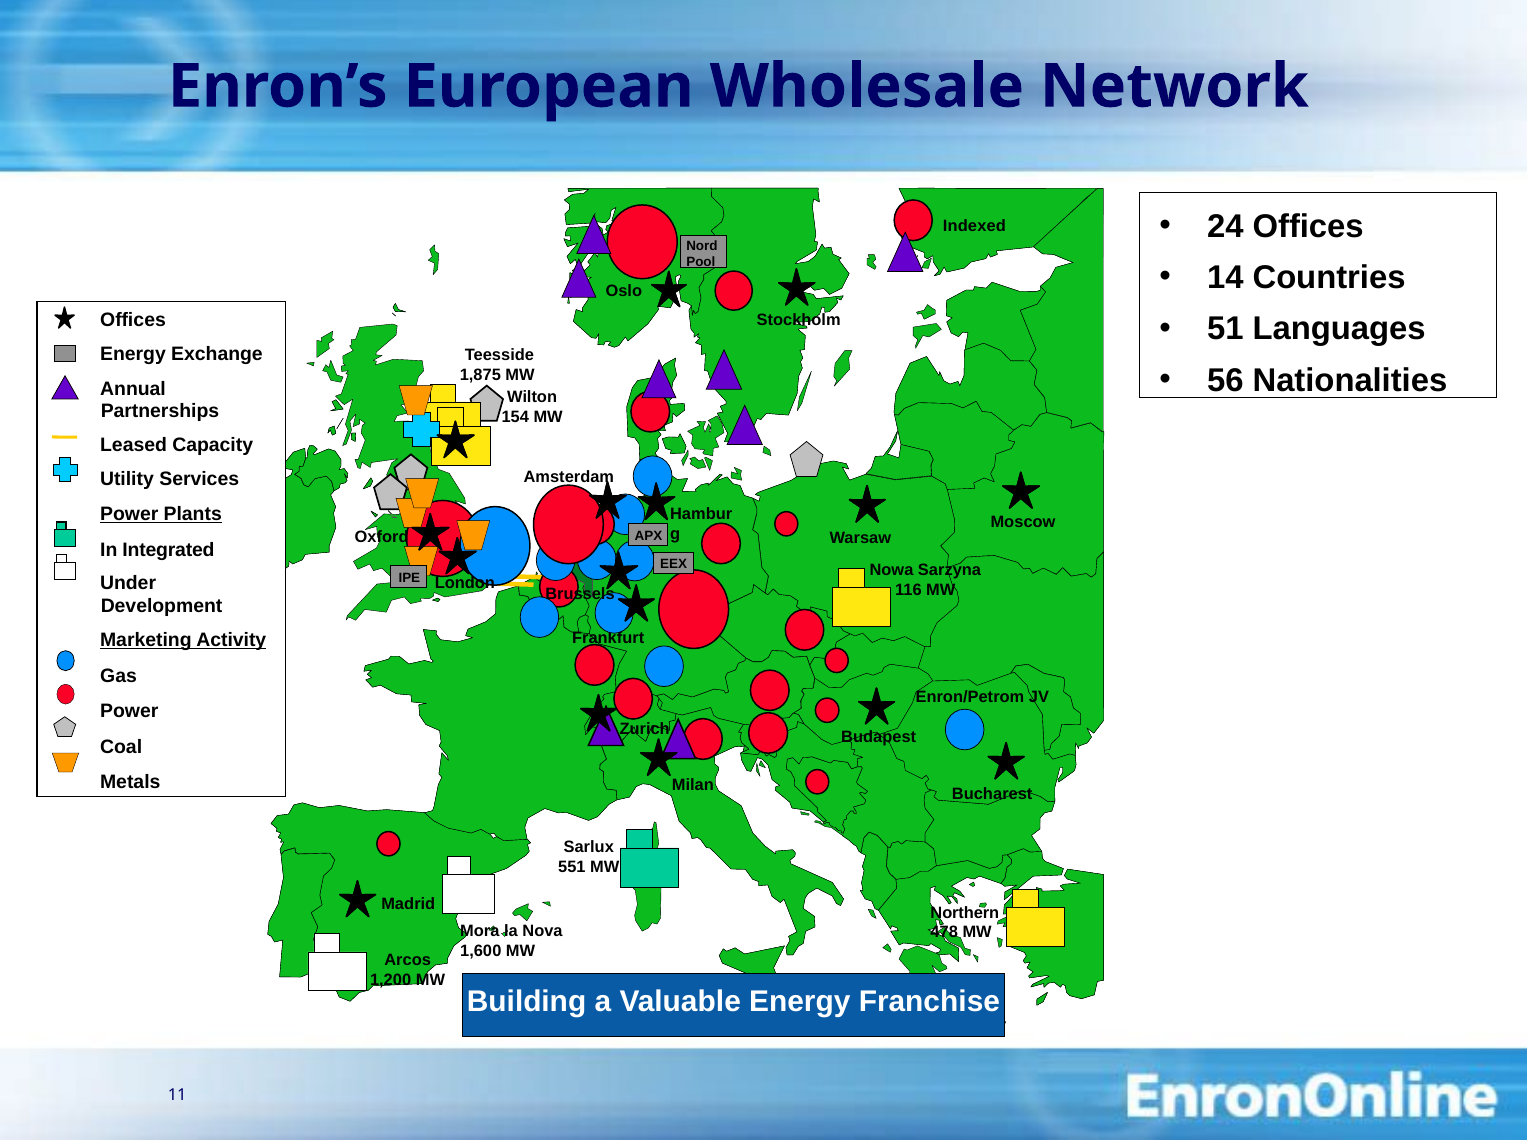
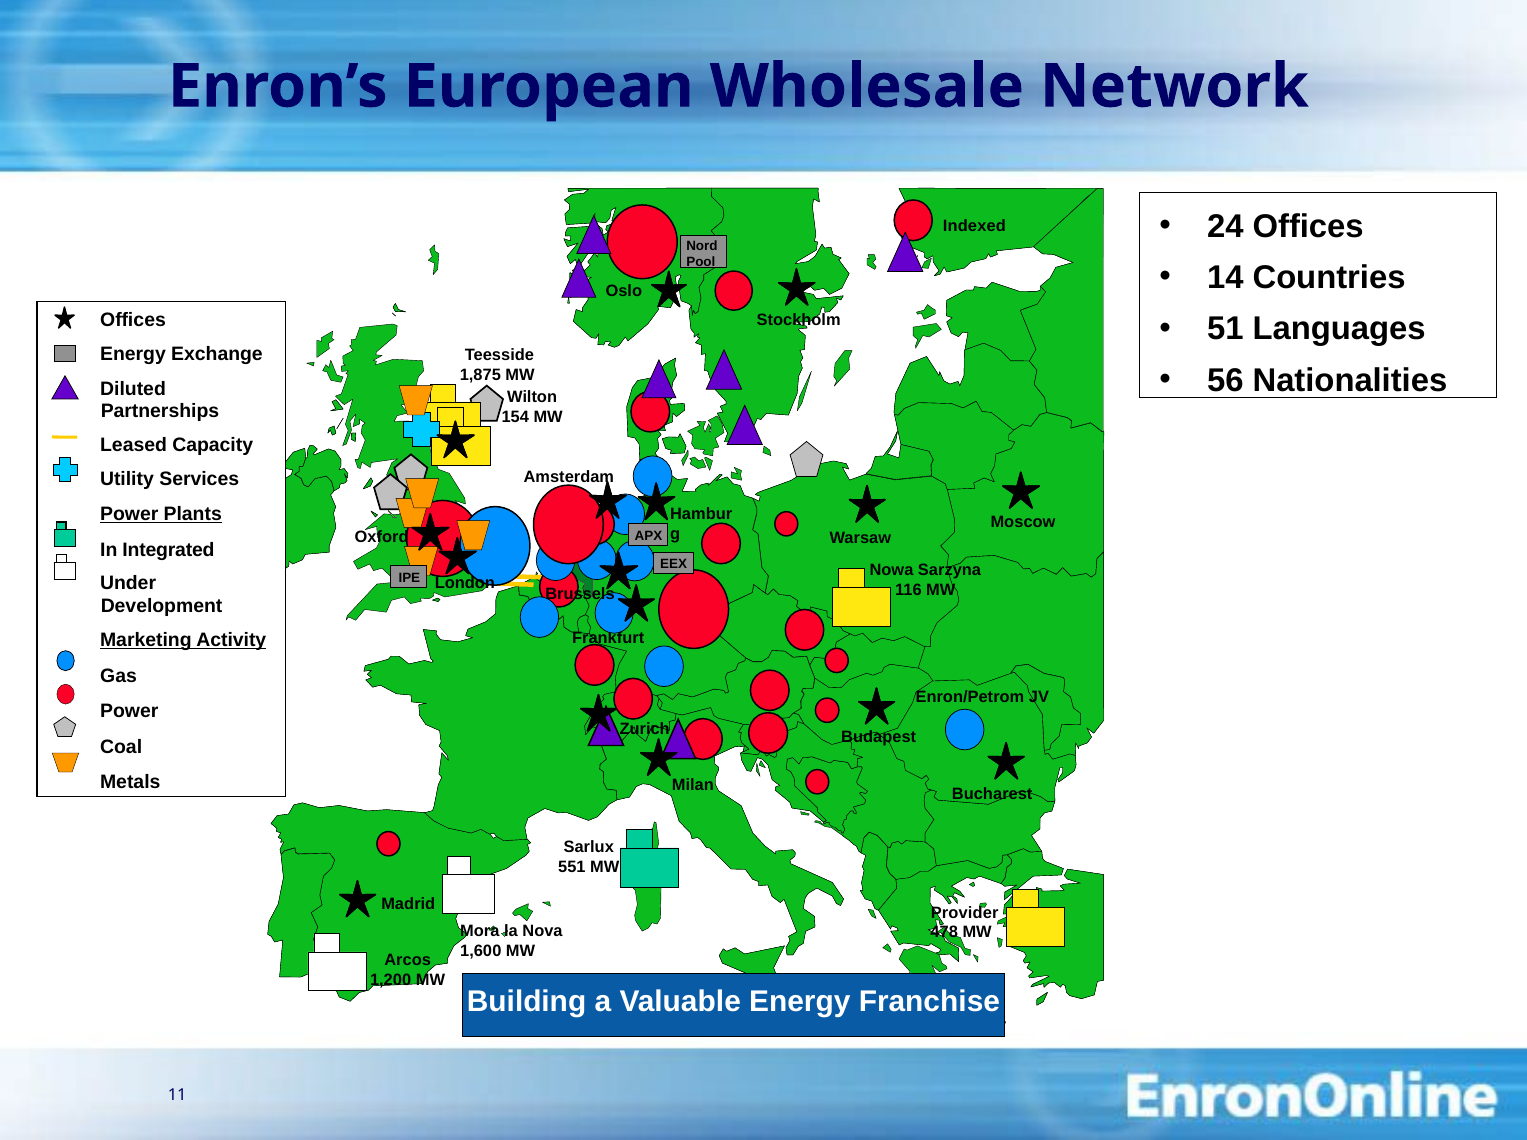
Annual: Annual -> Diluted
Northern: Northern -> Provider
